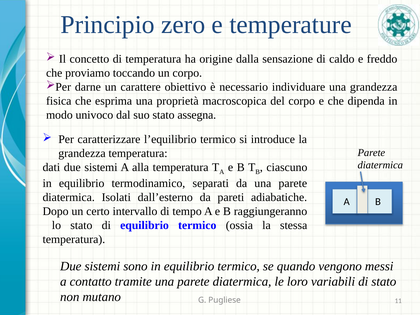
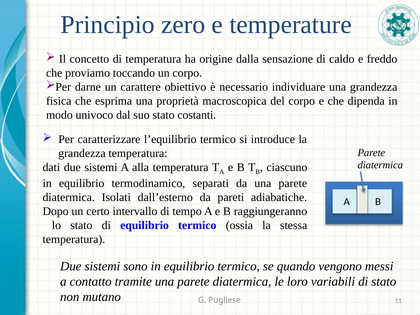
assegna: assegna -> costanti
